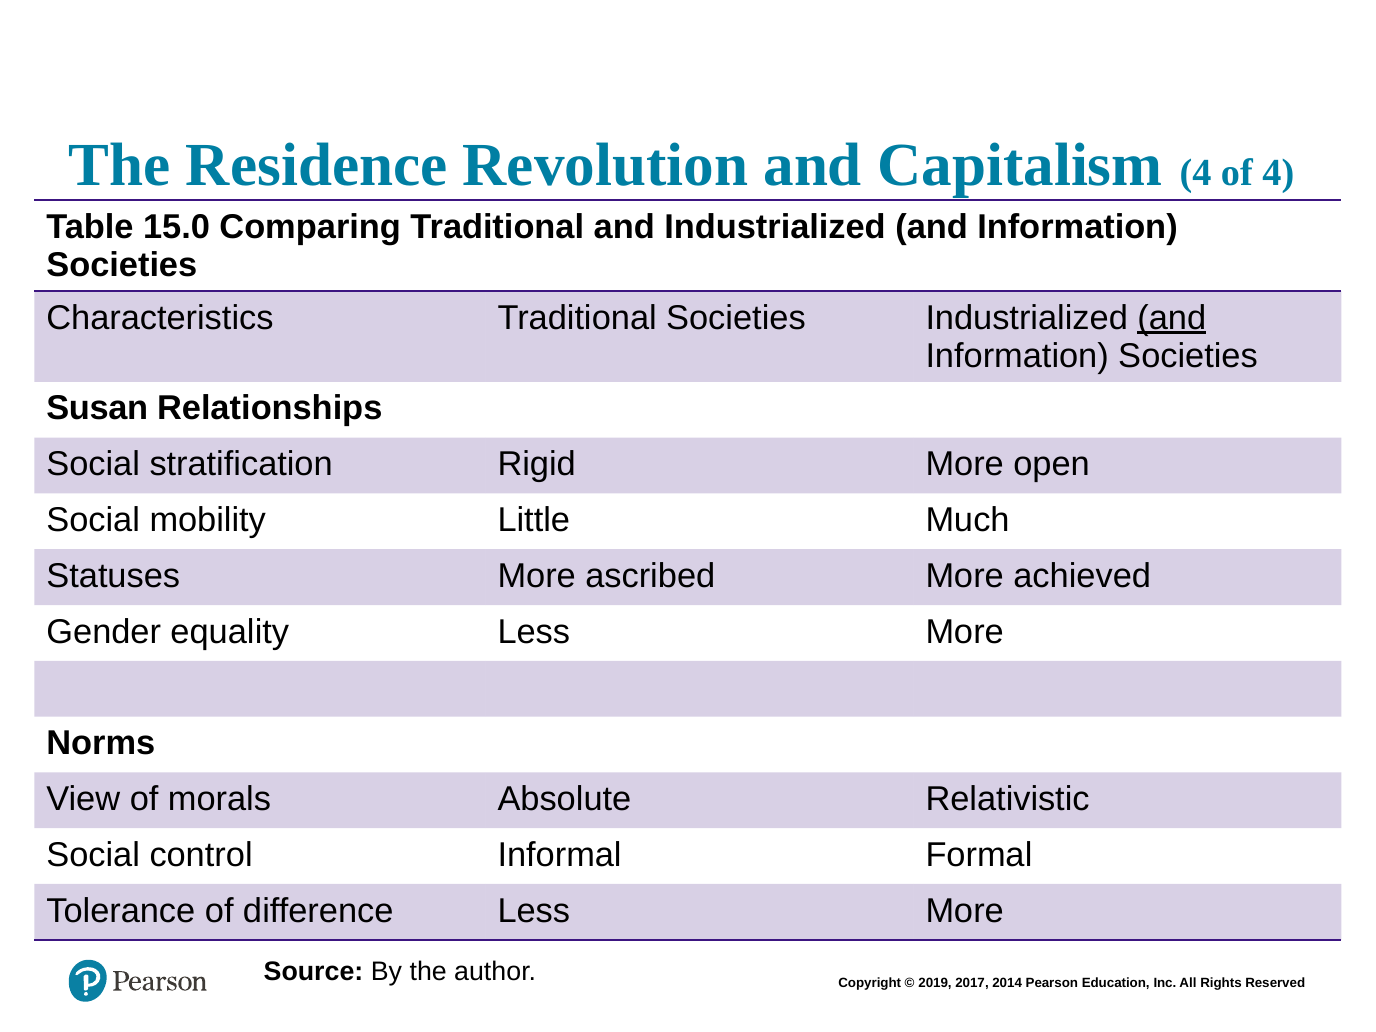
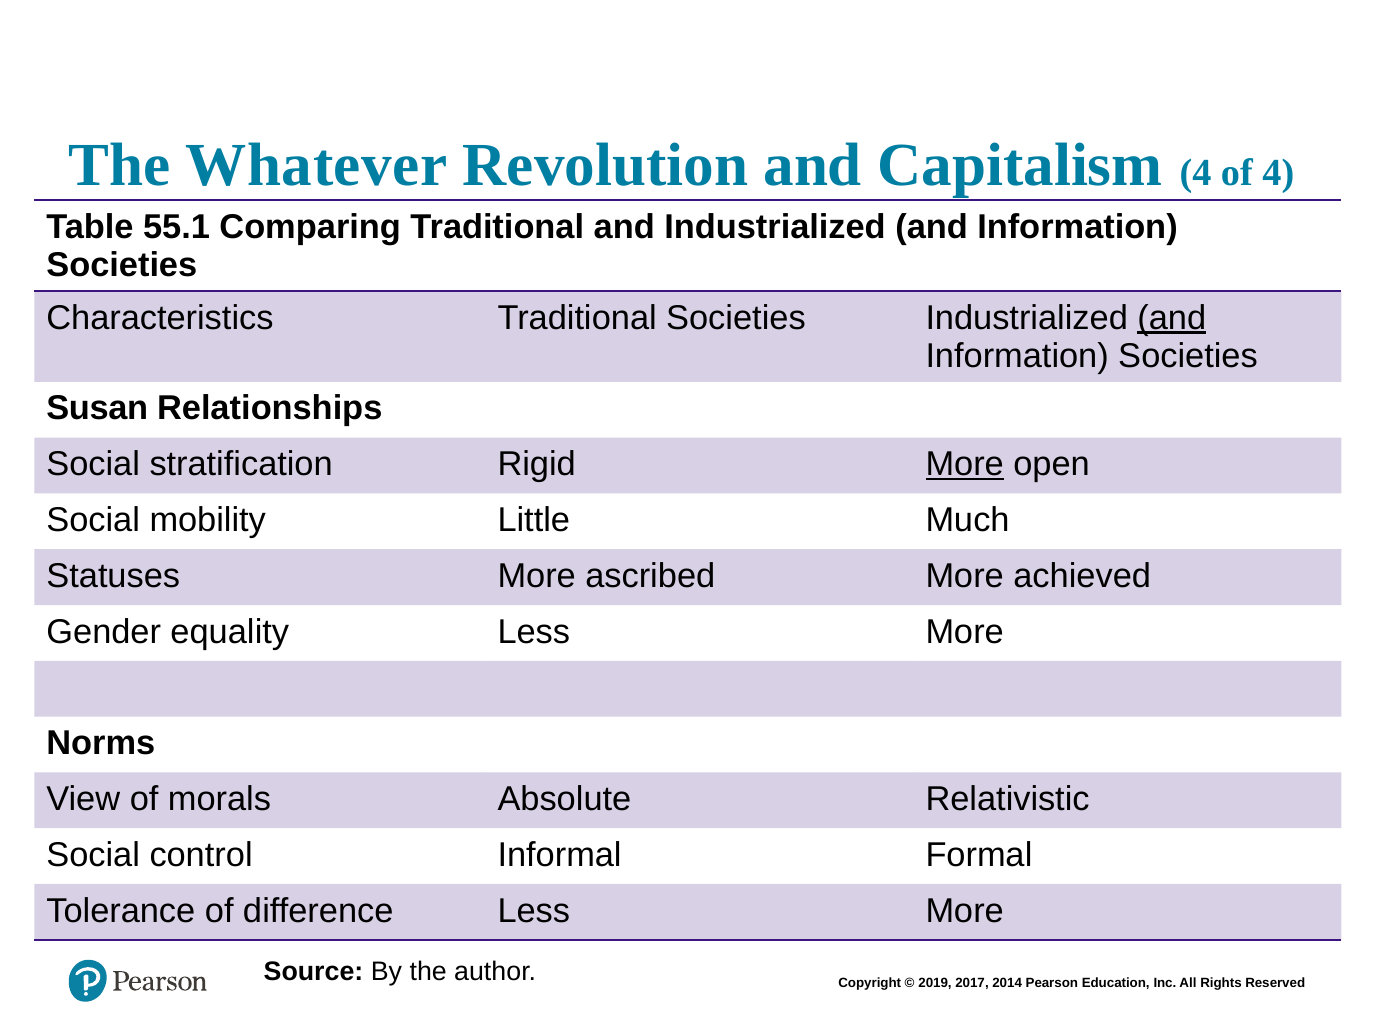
Residence: Residence -> Whatever
15.0: 15.0 -> 55.1
More at (965, 464) underline: none -> present
